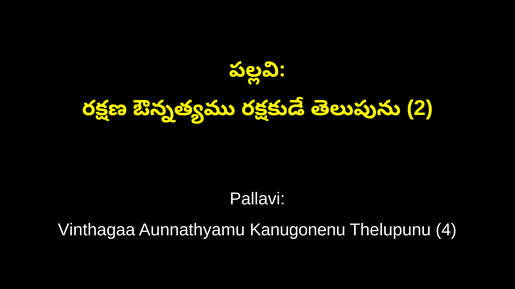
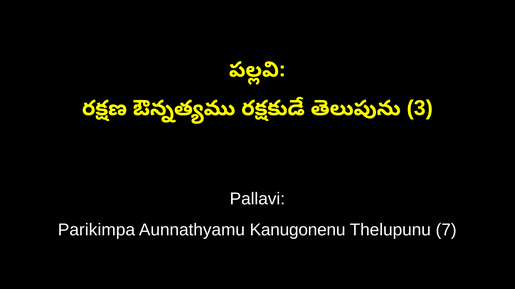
2: 2 -> 3
Vinthagaa: Vinthagaa -> Parikimpa
4: 4 -> 7
